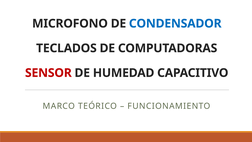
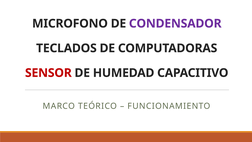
CONDENSADOR colour: blue -> purple
